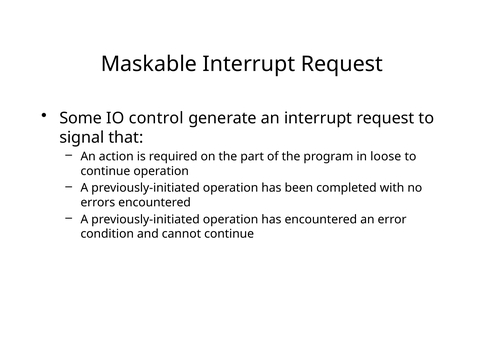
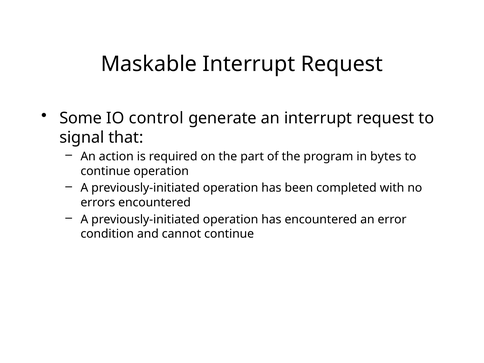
loose: loose -> bytes
